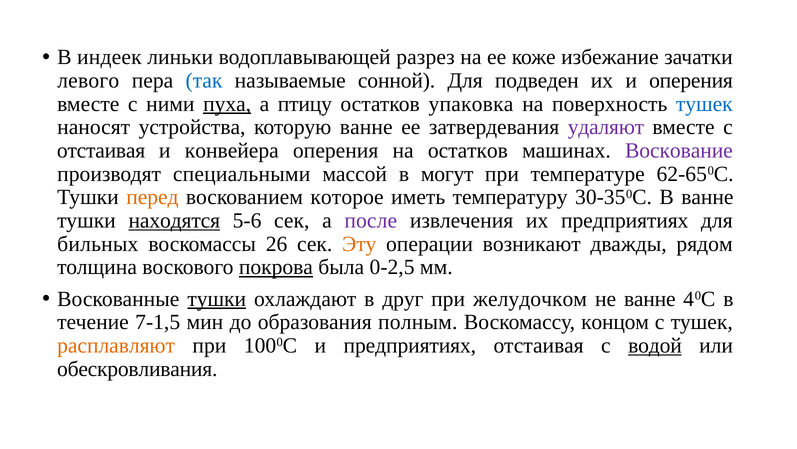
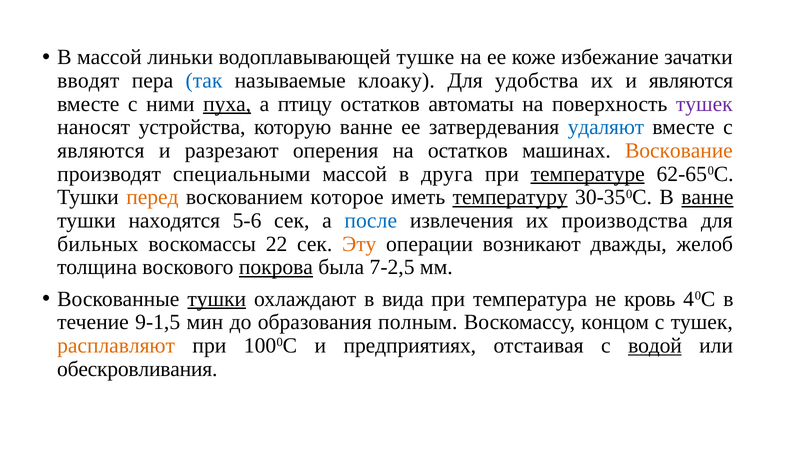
В индеек: индеек -> массой
разрез: разрез -> тушке
левого: левого -> вводят
сонной: сонной -> клоаку
подведен: подведен -> удобства
и оперения: оперения -> являются
упаковка: упаковка -> автоматы
тушек at (704, 104) colour: blue -> purple
удаляют colour: purple -> blue
отстаивая at (101, 150): отстаивая -> являются
конвейера: конвейера -> разрезают
Воскование colour: purple -> orange
могут: могут -> друга
температуре underline: none -> present
температуру underline: none -> present
ванне at (707, 197) underline: none -> present
находятся underline: present -> none
после colour: purple -> blue
их предприятиях: предприятиях -> производства
26: 26 -> 22
рядом: рядом -> желоб
0-2,5: 0-2,5 -> 7-2,5
друг: друг -> вида
желудочком: желудочком -> температура
не ванне: ванне -> кровь
7-1,5: 7-1,5 -> 9-1,5
